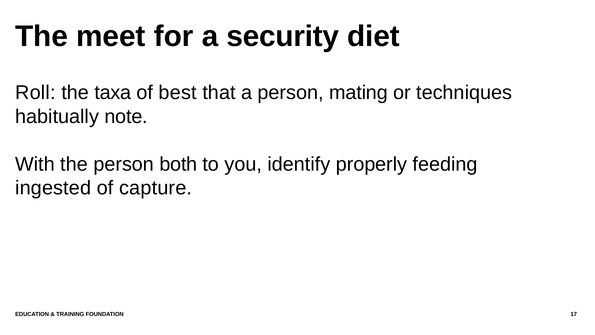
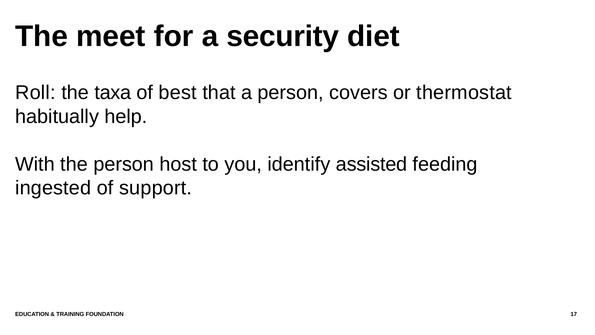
mating: mating -> covers
techniques: techniques -> thermostat
note: note -> help
both: both -> host
properly: properly -> assisted
capture: capture -> support
